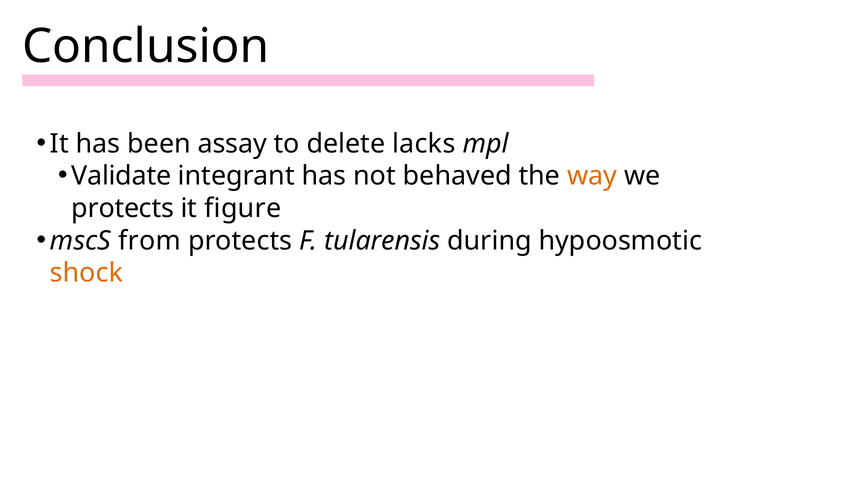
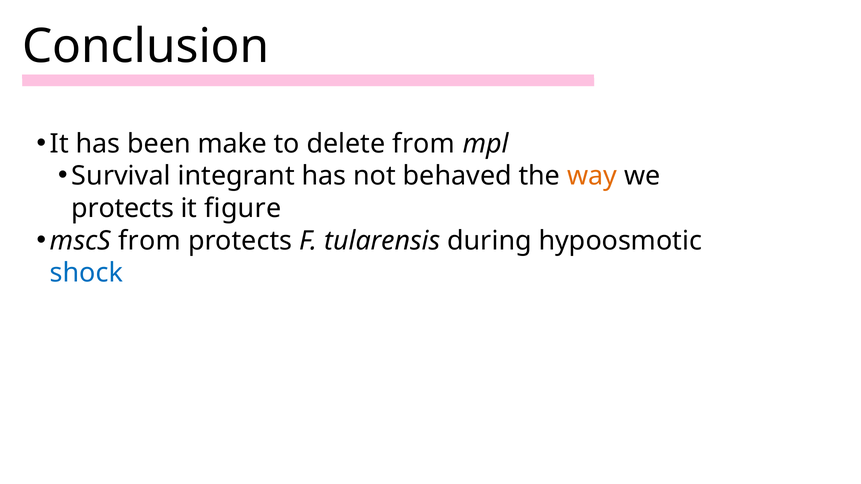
assay: assay -> make
delete lacks: lacks -> from
Validate: Validate -> Survival
shock colour: orange -> blue
